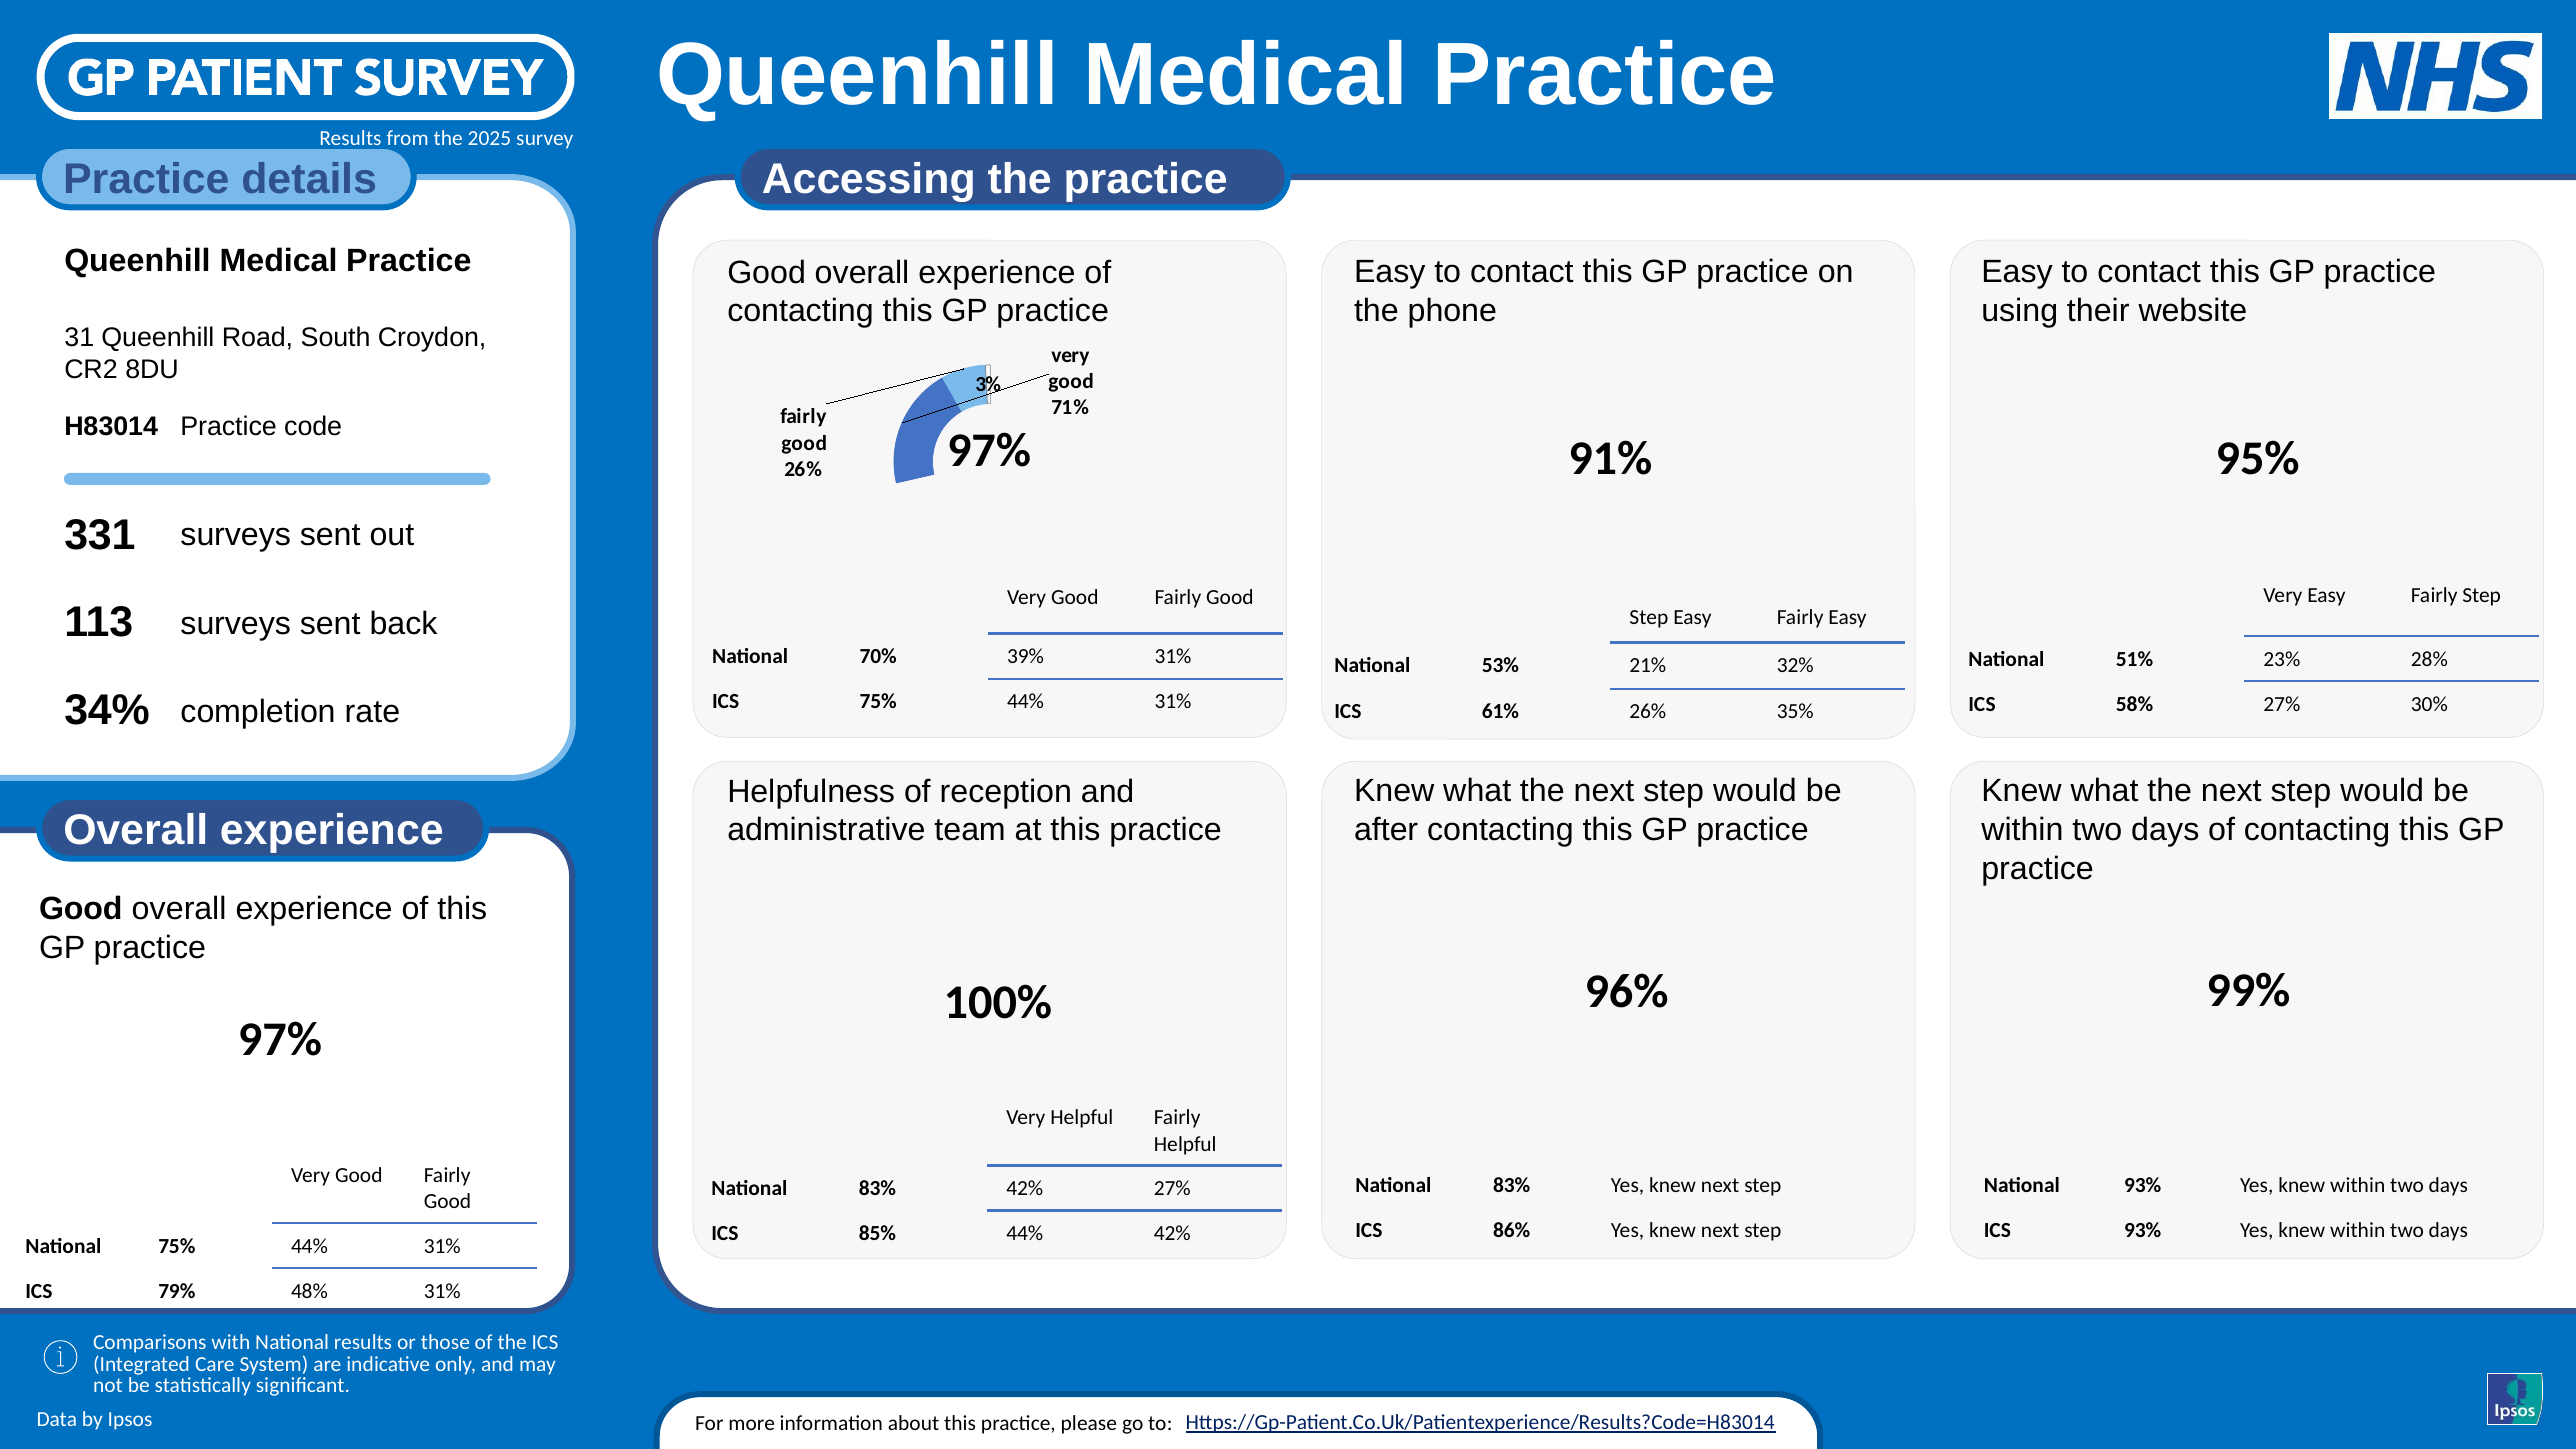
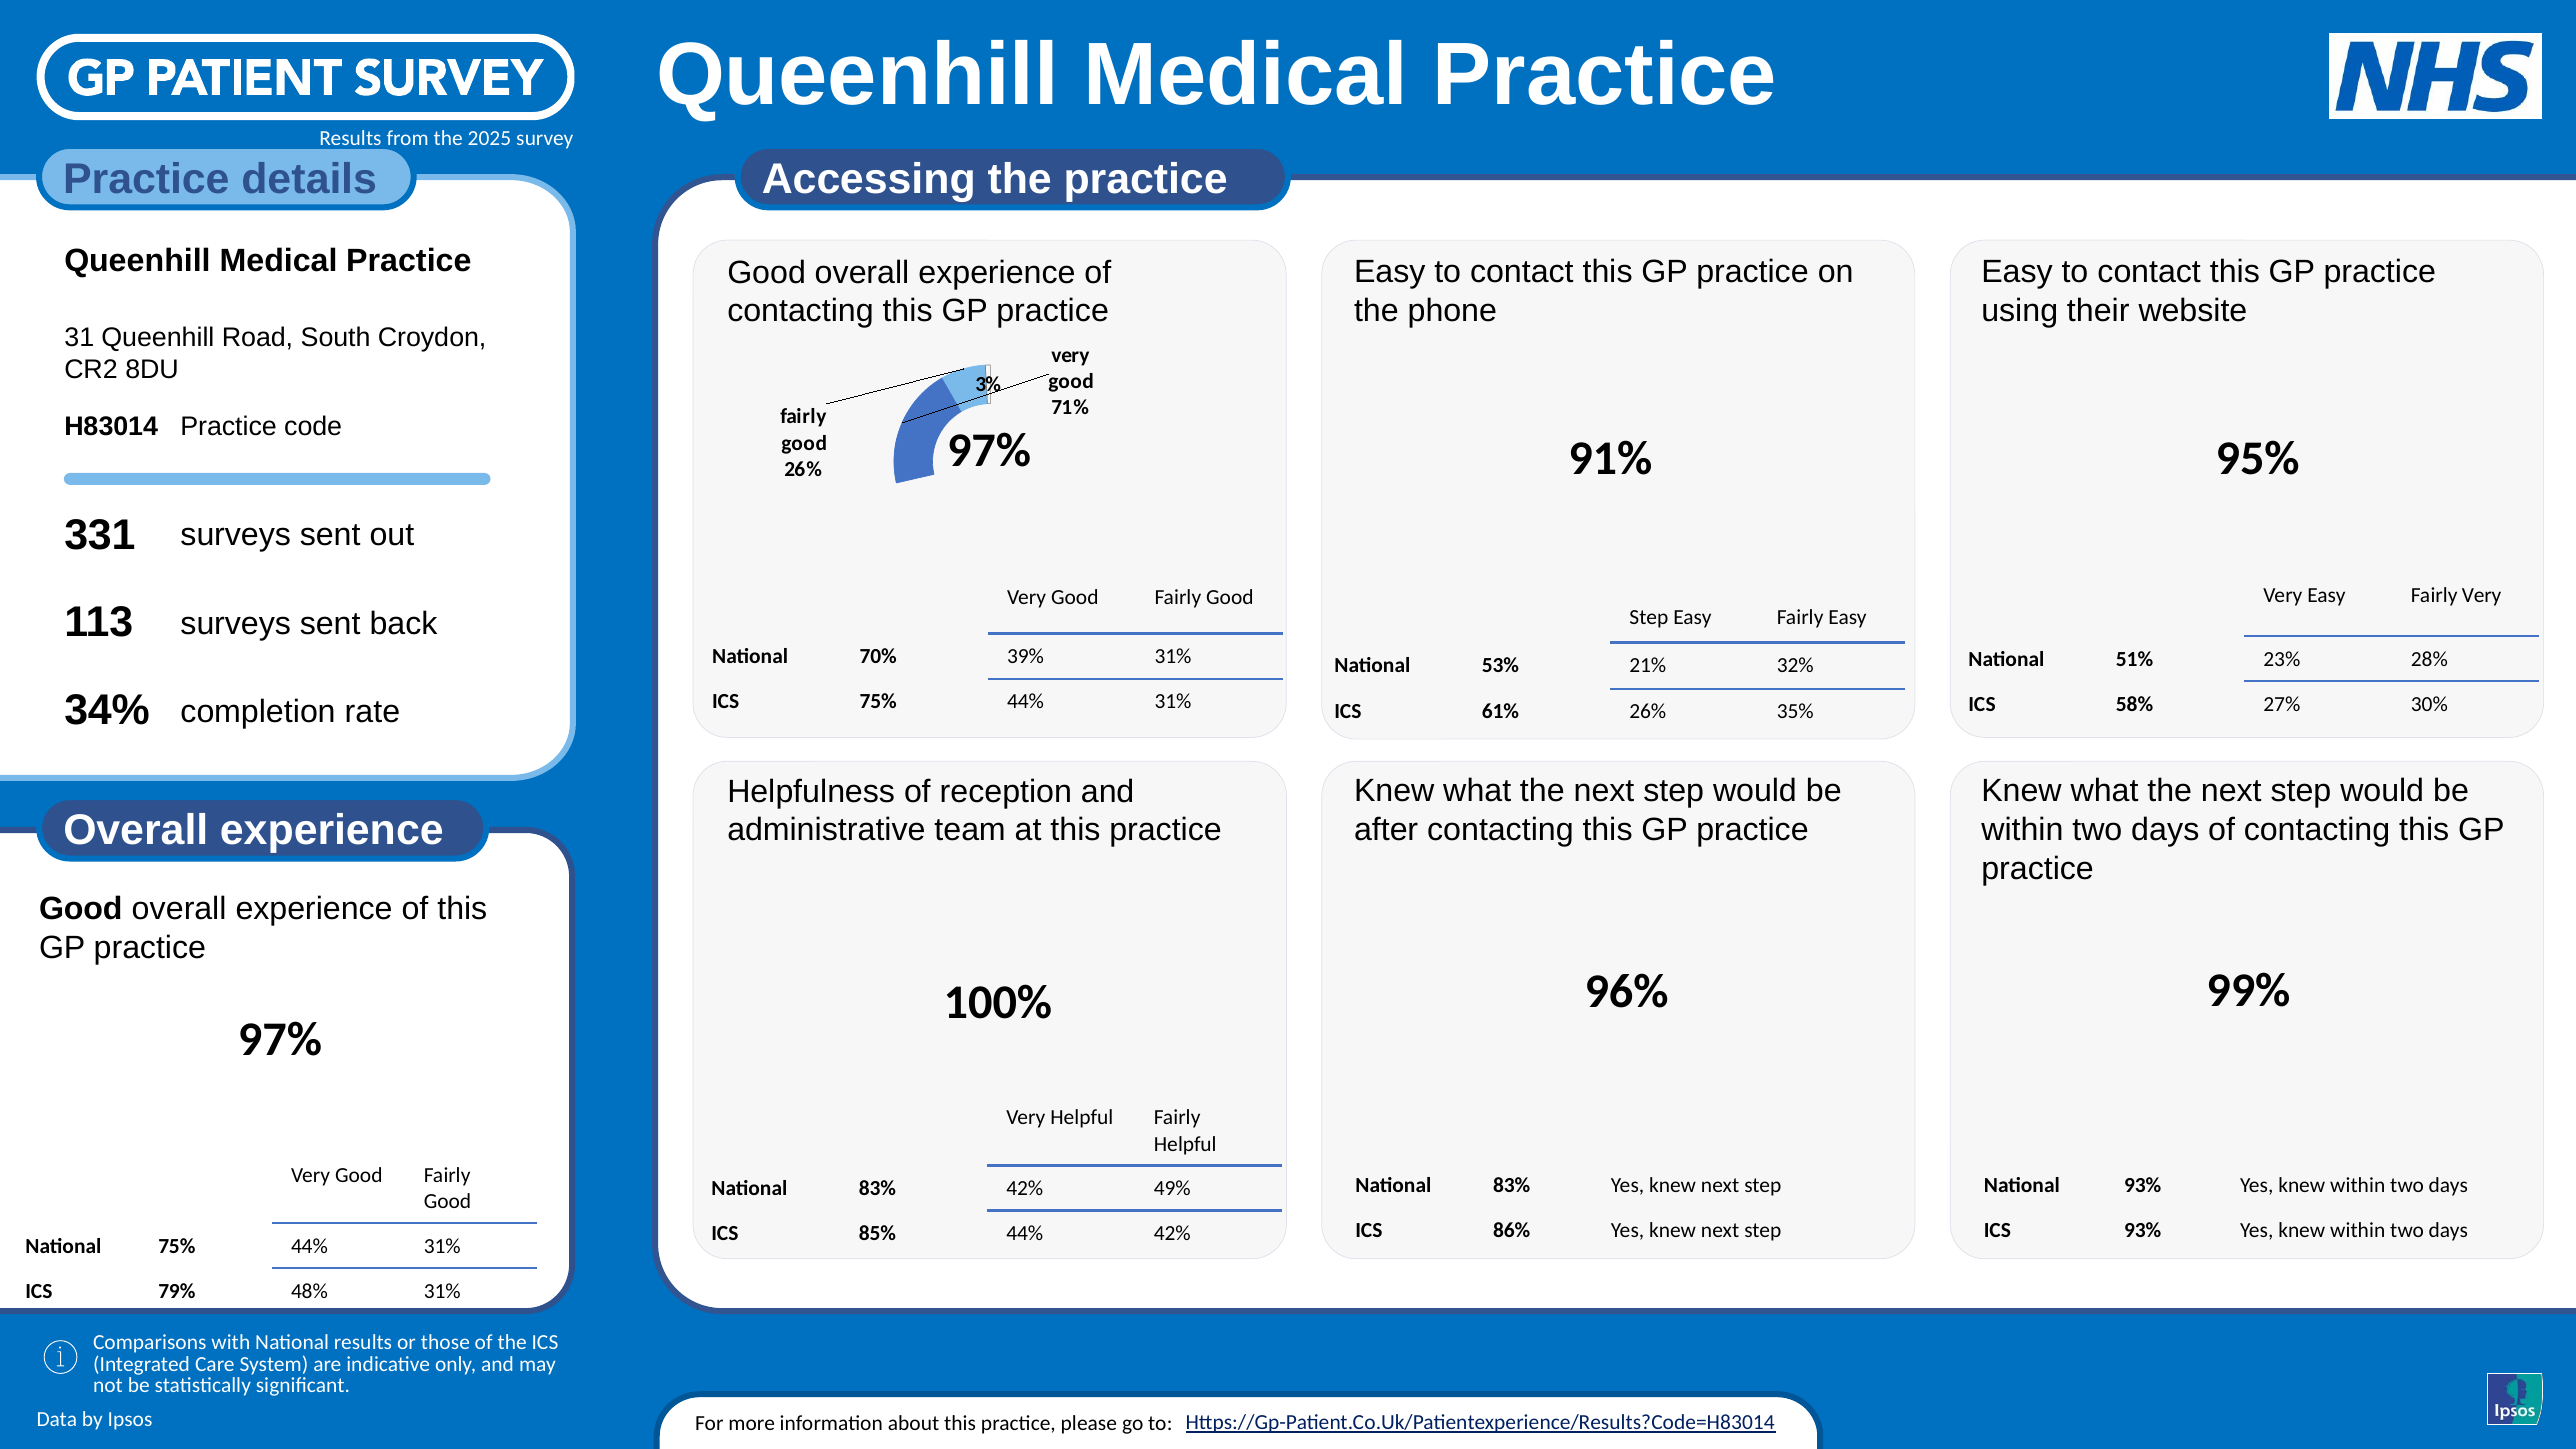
Fairly Step: Step -> Very
42% 27%: 27% -> 49%
